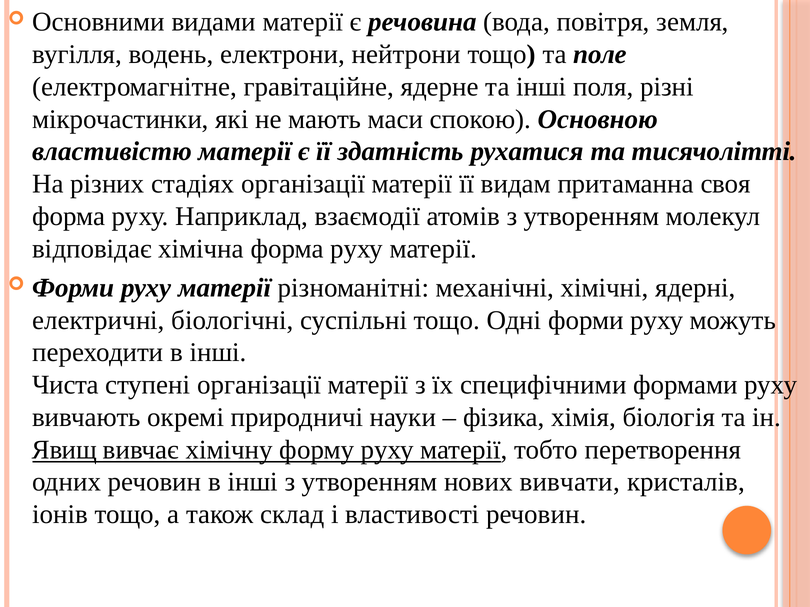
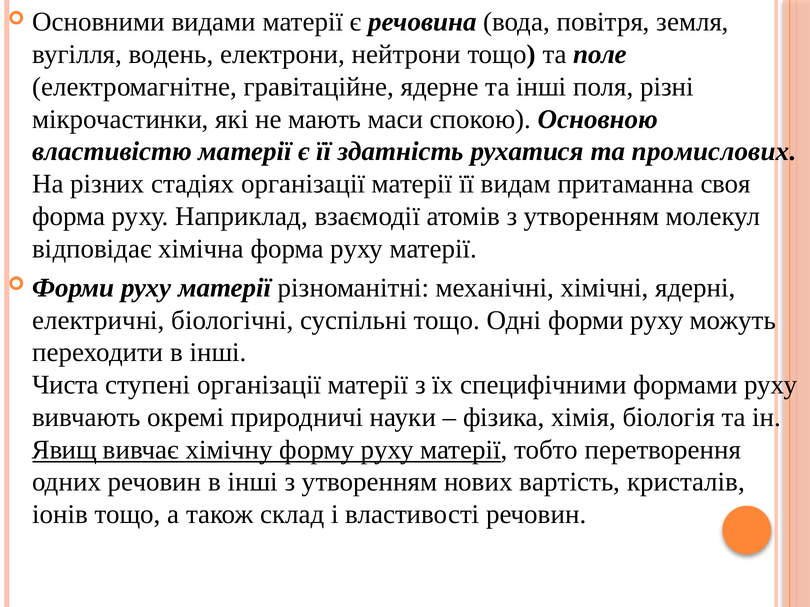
тисячолітті: тисячолітті -> промислових
вивчати: вивчати -> вартість
